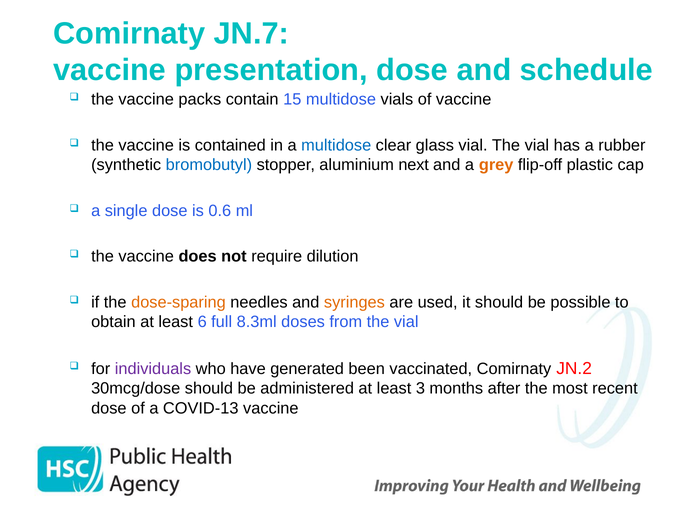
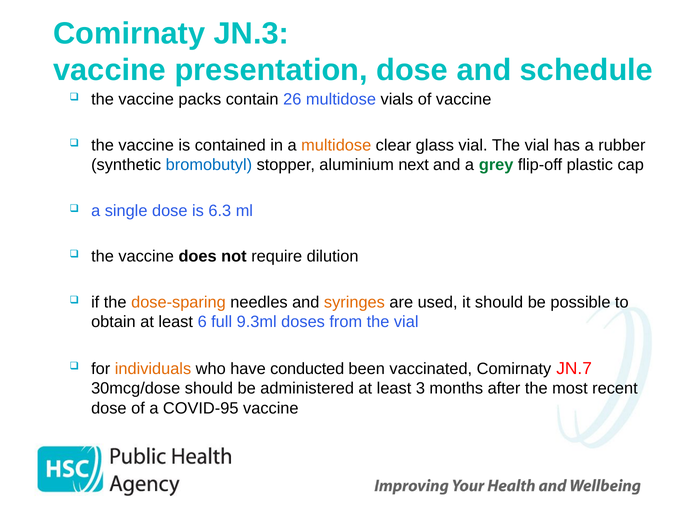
JN.7: JN.7 -> JN.3
15: 15 -> 26
multidose at (336, 145) colour: blue -> orange
grey colour: orange -> green
0.6: 0.6 -> 6.3
8.3ml: 8.3ml -> 9.3ml
individuals colour: purple -> orange
generated: generated -> conducted
JN.2: JN.2 -> JN.7
COVID-13: COVID-13 -> COVID-95
